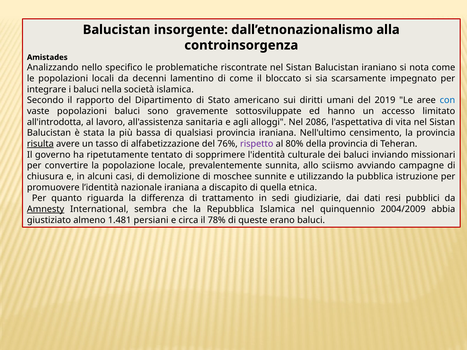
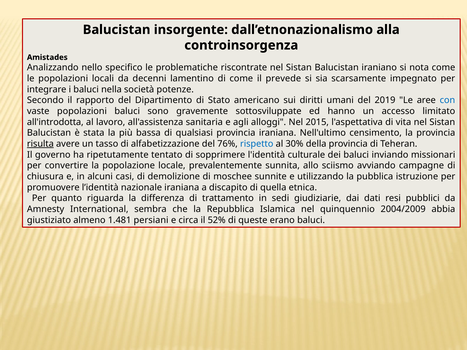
bloccato: bloccato -> prevede
società islamica: islamica -> potenze
2086: 2086 -> 2015
rispetto colour: purple -> blue
80%: 80% -> 30%
Amnesty underline: present -> none
78%: 78% -> 52%
